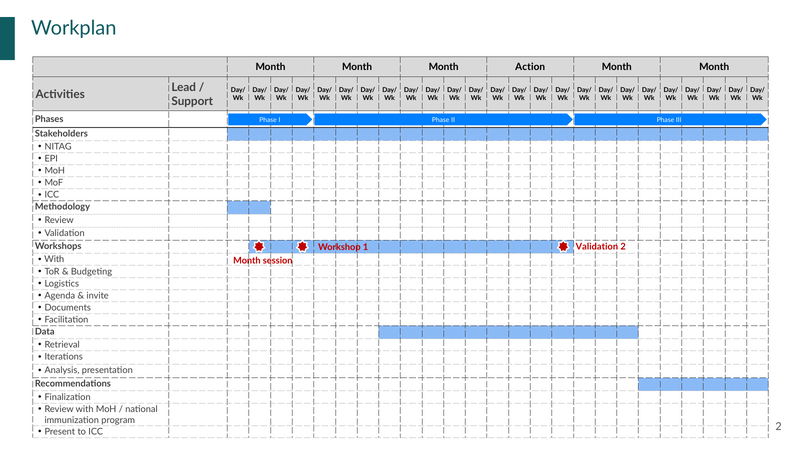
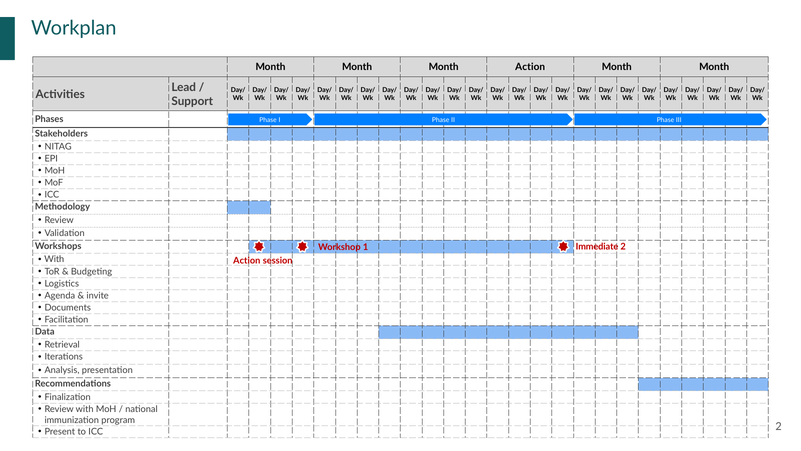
1 Validation: Validation -> Immediate
Month at (247, 261): Month -> Action
